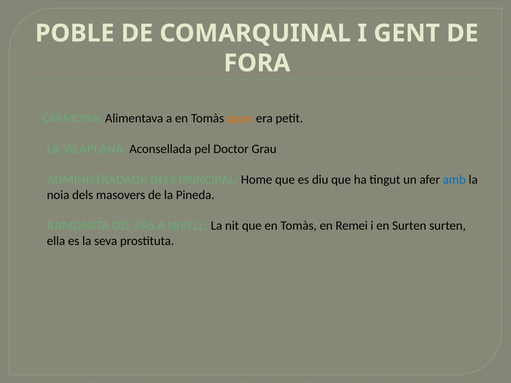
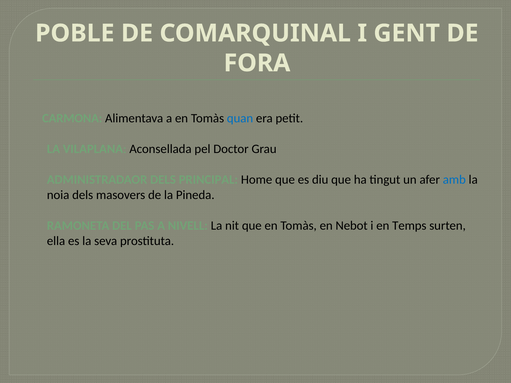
quan colour: orange -> blue
Remei: Remei -> Nebot
en Surten: Surten -> Temps
